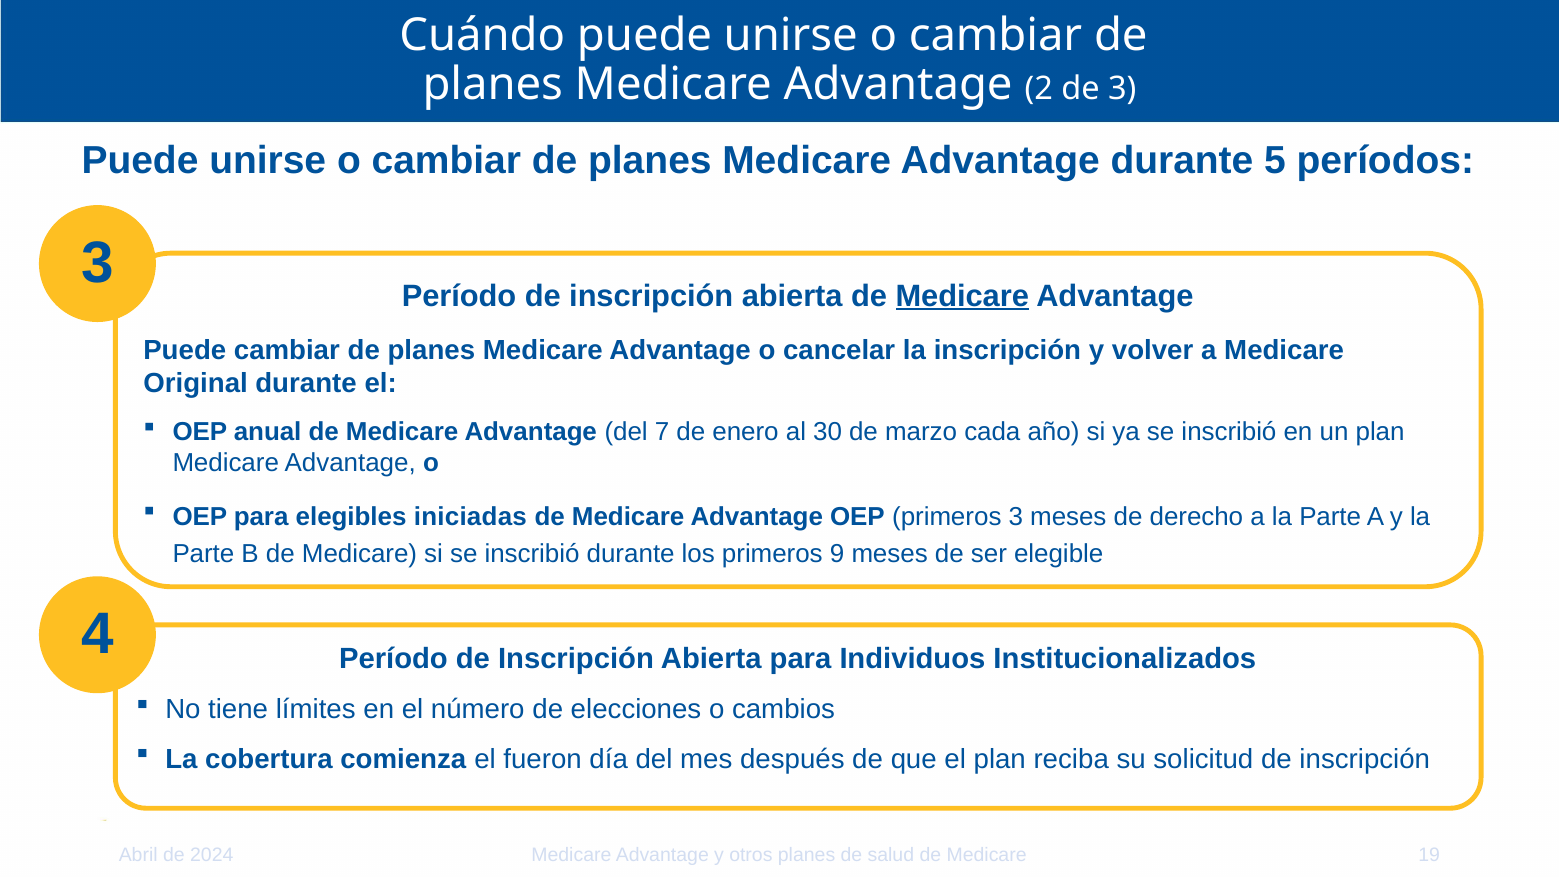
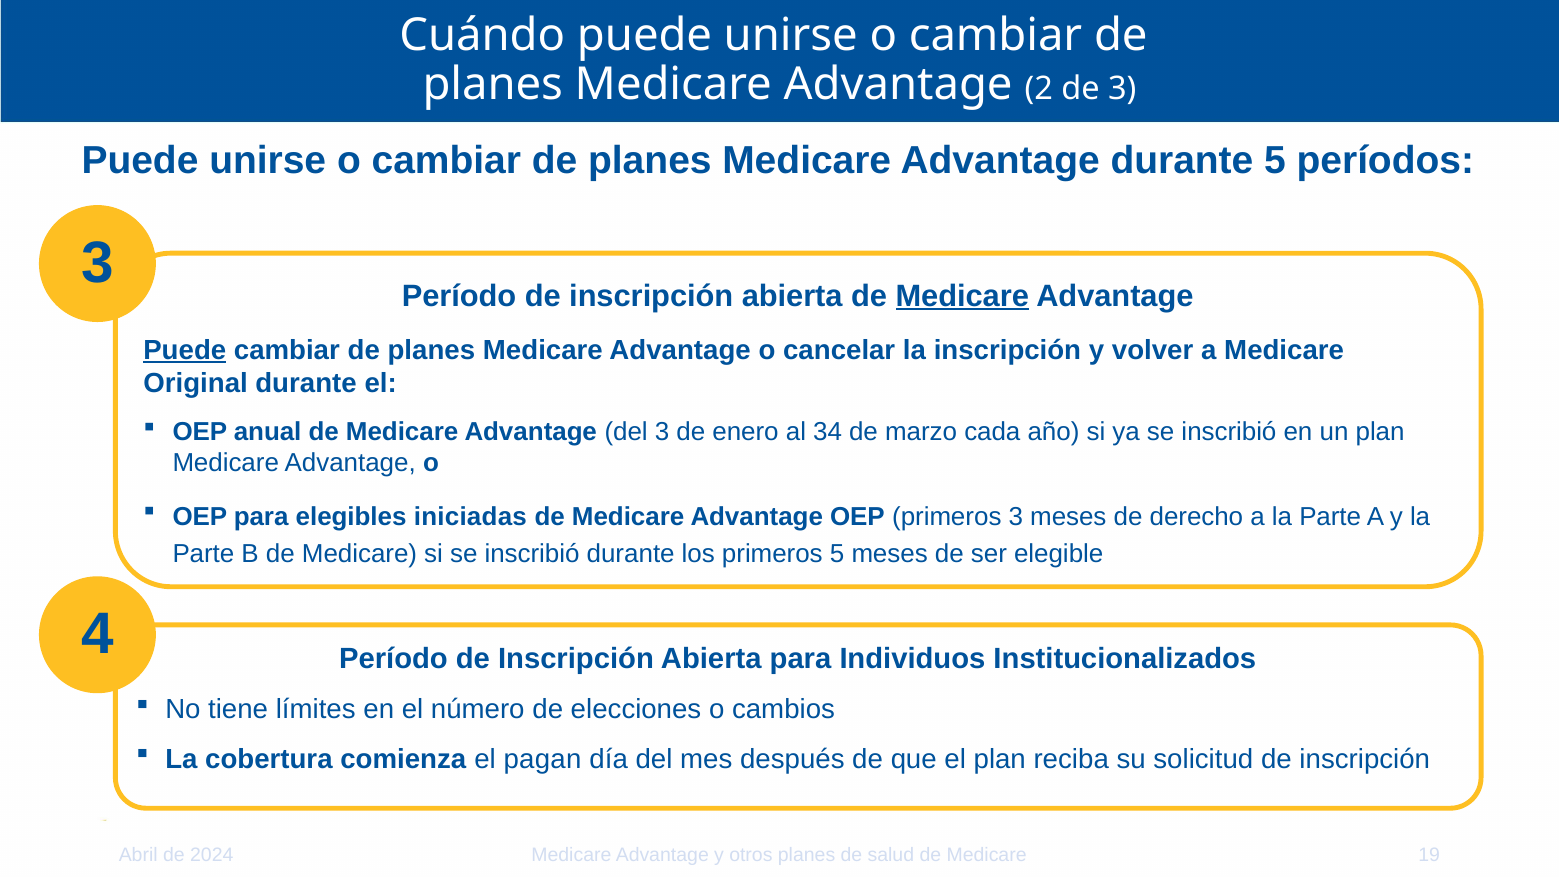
Puede at (185, 350) underline: none -> present
del 7: 7 -> 3
30: 30 -> 34
primeros 9: 9 -> 5
fueron: fueron -> pagan
